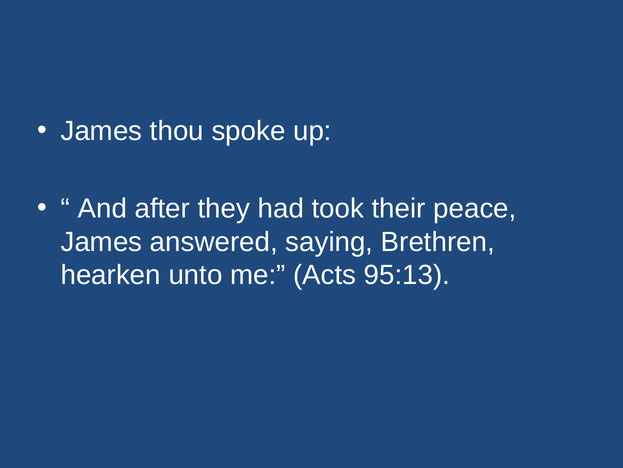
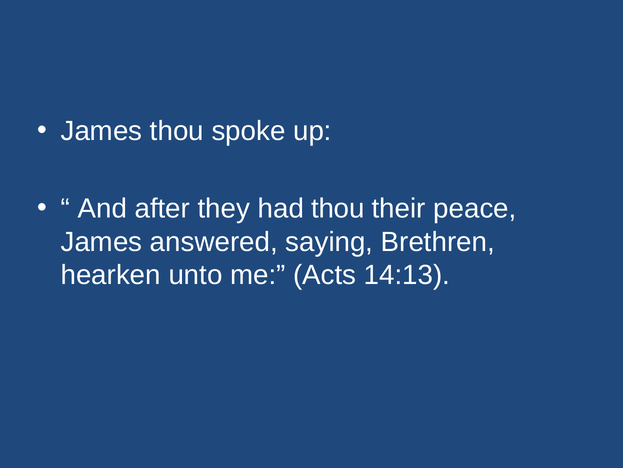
had took: took -> thou
95:13: 95:13 -> 14:13
